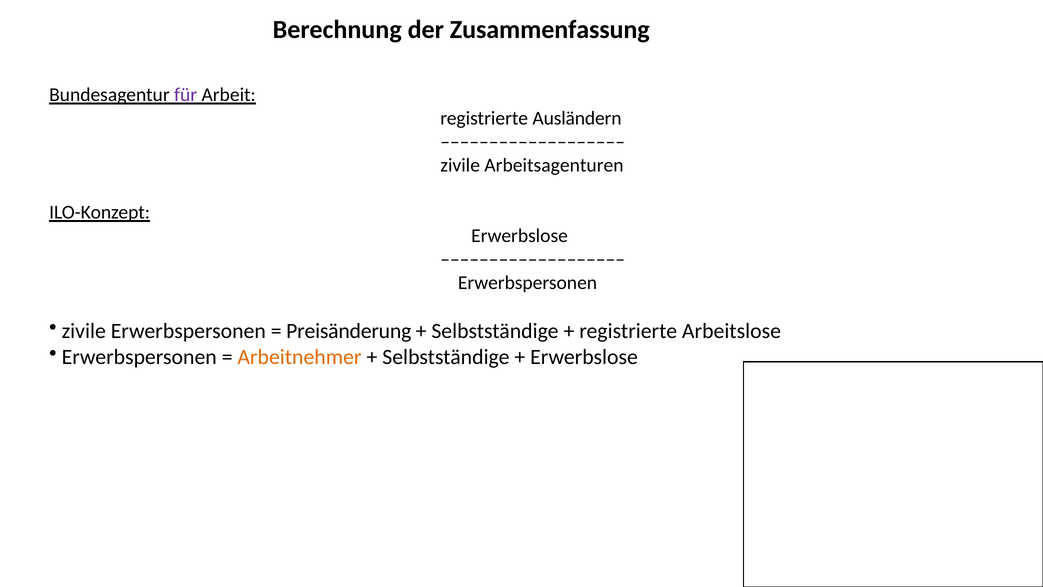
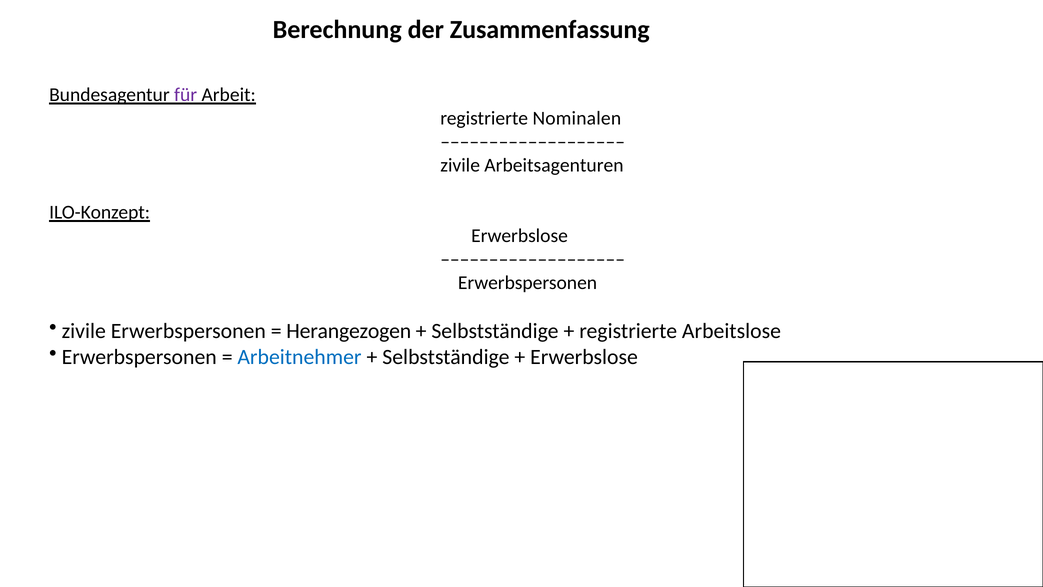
Ausländern: Ausländern -> Nominalen
Preisänderung: Preisänderung -> Herangezogen
Arbeitnehmer colour: orange -> blue
